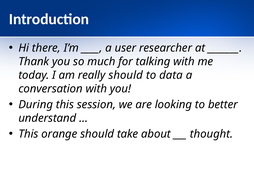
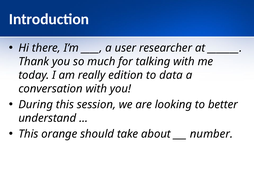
really should: should -> edition
thought: thought -> number
